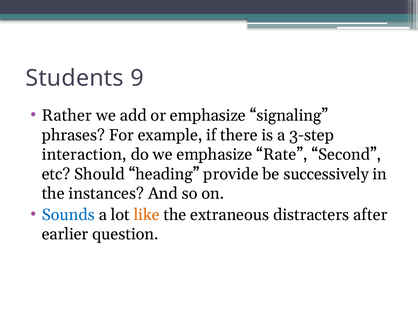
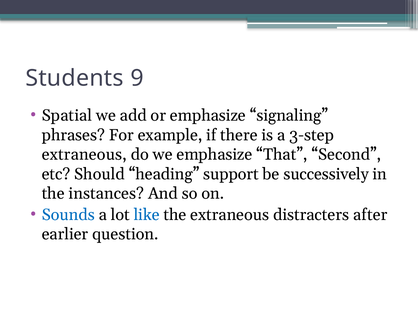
Rather: Rather -> Spatial
interaction at (84, 155): interaction -> extraneous
Rate: Rate -> That
provide: provide -> support
like colour: orange -> blue
